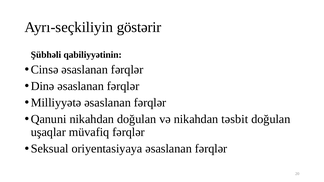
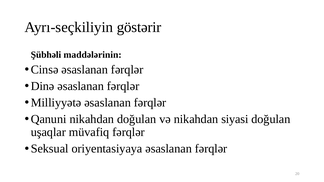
qabiliyyətinin: qabiliyyətinin -> maddələrinin
təsbit: təsbit -> siyasi
